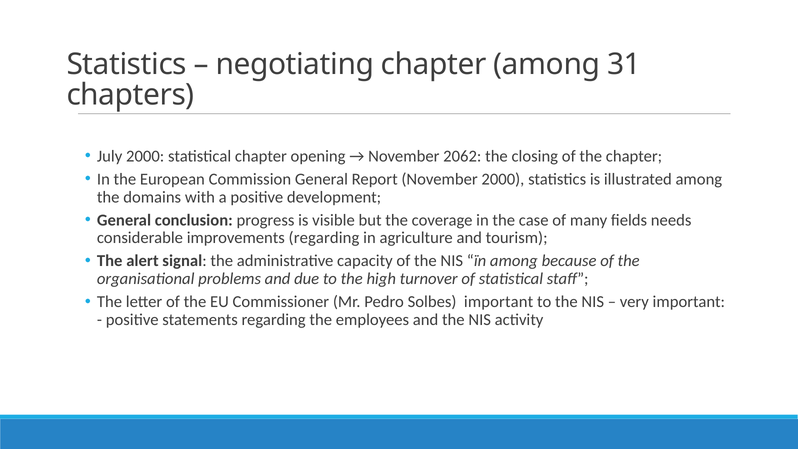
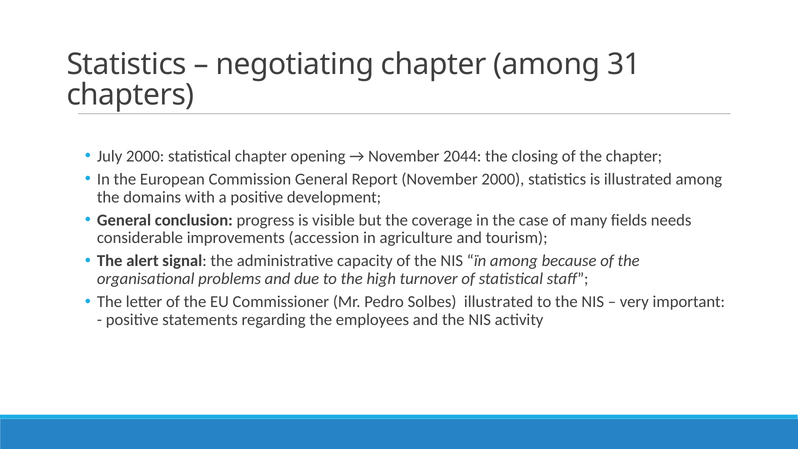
2062: 2062 -> 2044
improvements regarding: regarding -> accession
Solbes important: important -> illustrated
